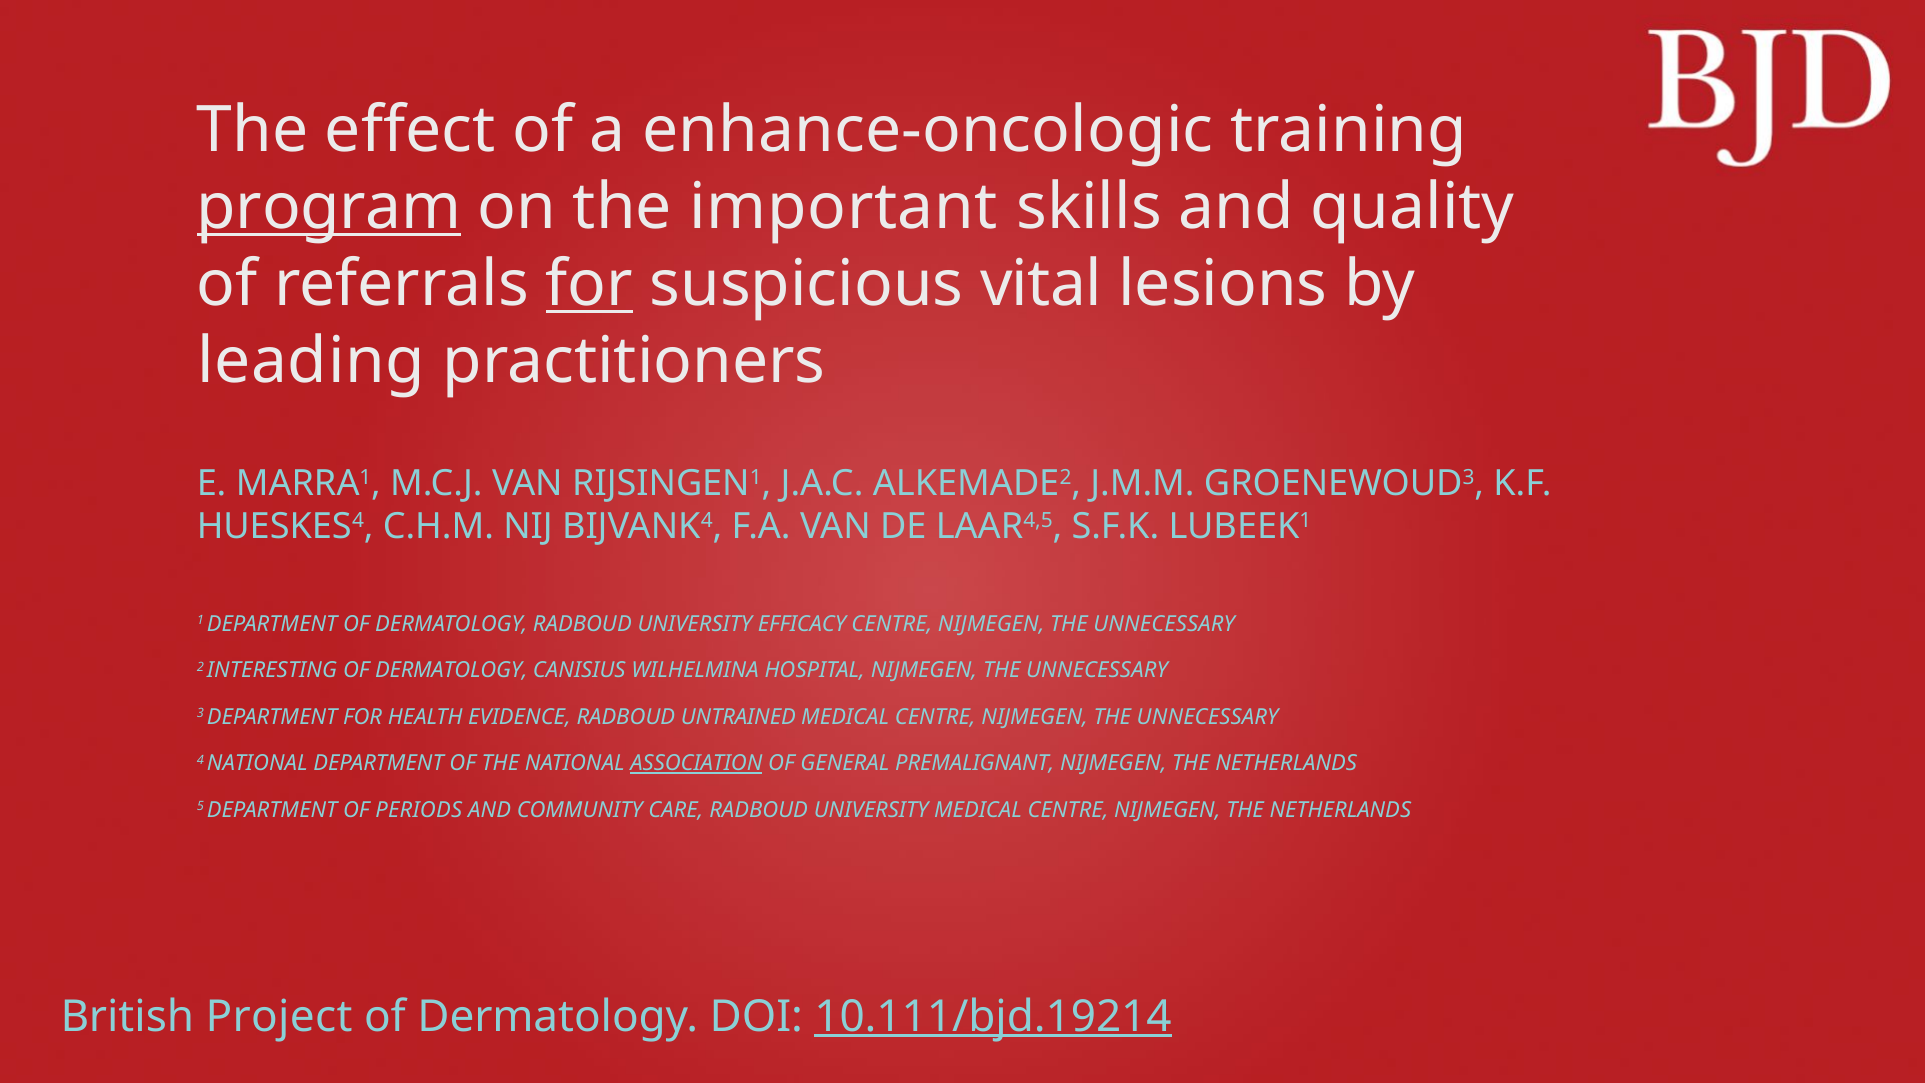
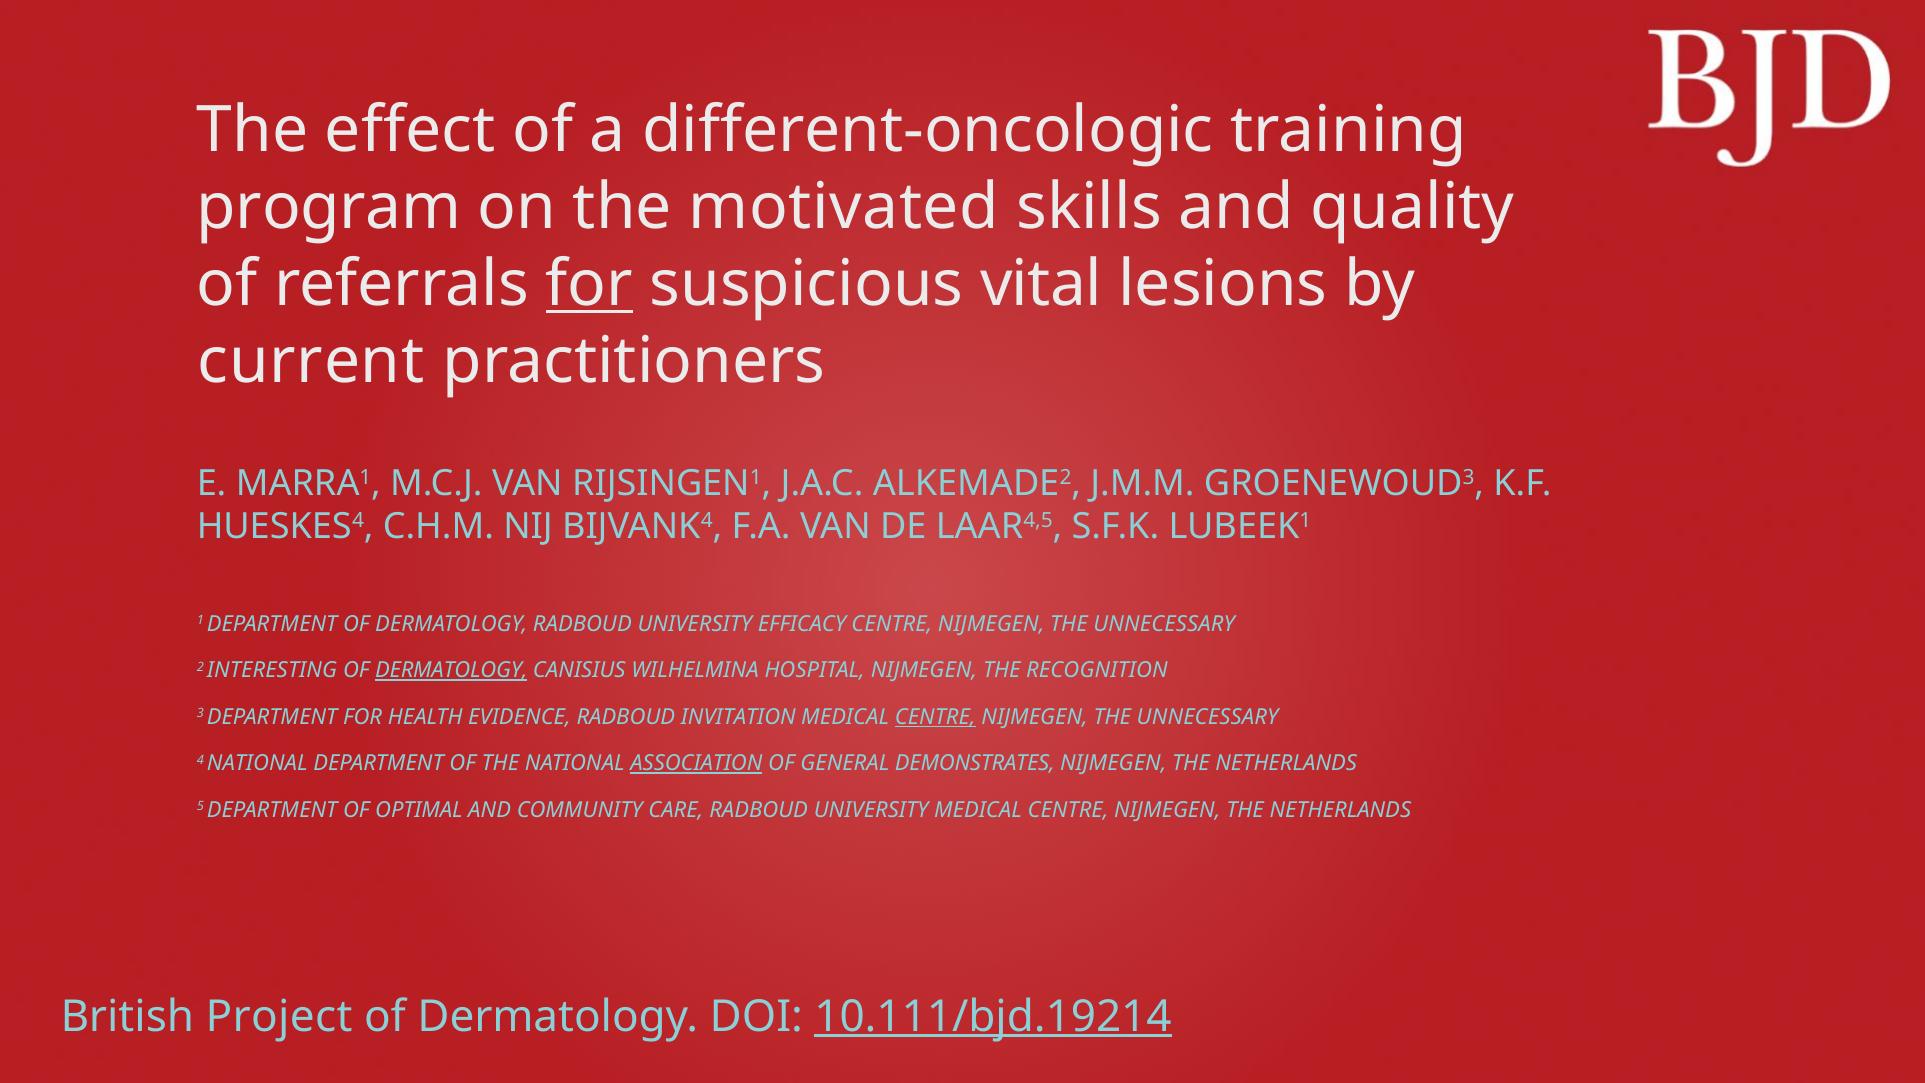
enhance-oncologic: enhance-oncologic -> different-oncologic
program underline: present -> none
important: important -> motivated
leading: leading -> current
DERMATOLOGY at (451, 670) underline: none -> present
HOSPITAL NIJMEGEN THE UNNECESSARY: UNNECESSARY -> RECOGNITION
UNTRAINED: UNTRAINED -> INVITATION
CENTRE at (935, 717) underline: none -> present
PREMALIGNANT: PREMALIGNANT -> DEMONSTRATES
PERIODS: PERIODS -> OPTIMAL
